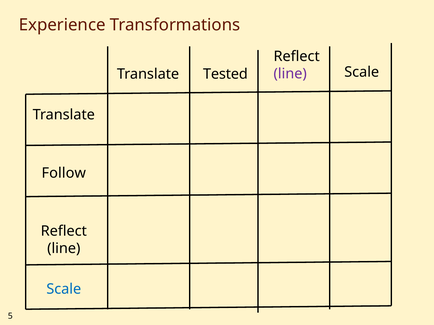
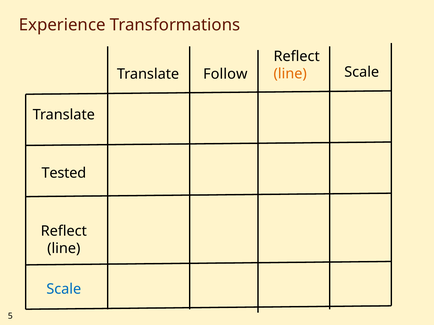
line at (290, 74) colour: purple -> orange
Tested: Tested -> Follow
Follow: Follow -> Tested
